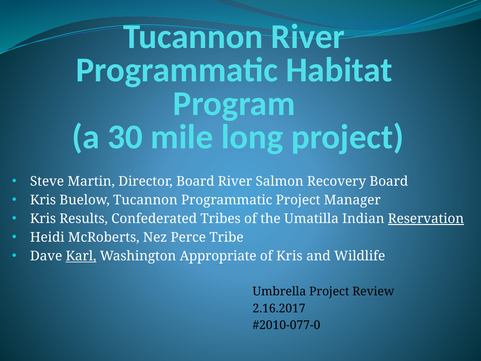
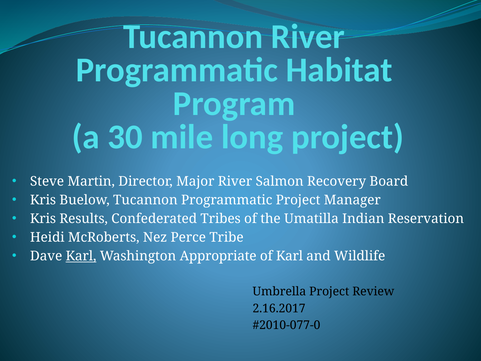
Director Board: Board -> Major
Reservation underline: present -> none
of Kris: Kris -> Karl
